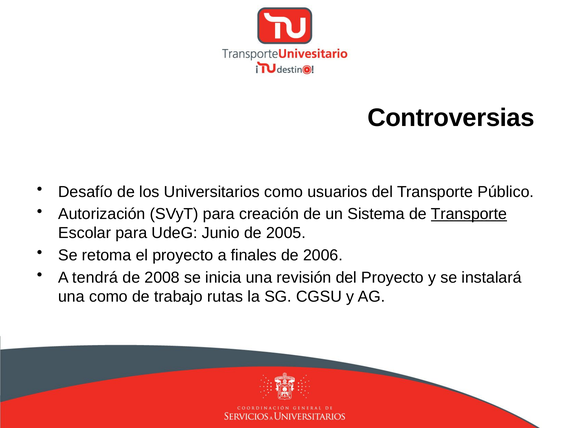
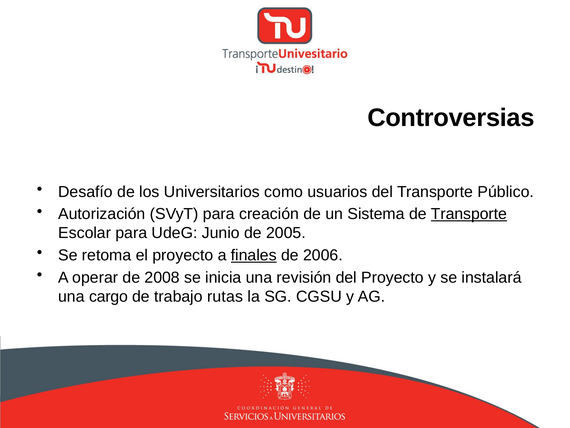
finales underline: none -> present
tendrá: tendrá -> operar
una como: como -> cargo
